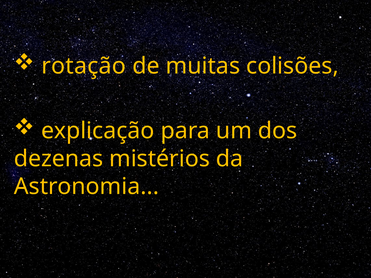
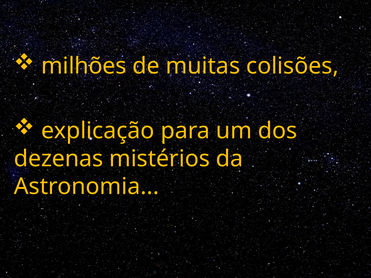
rotação: rotação -> milhões
